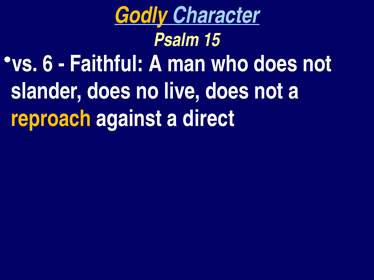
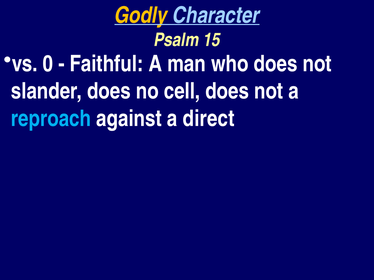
6: 6 -> 0
live: live -> cell
reproach colour: yellow -> light blue
